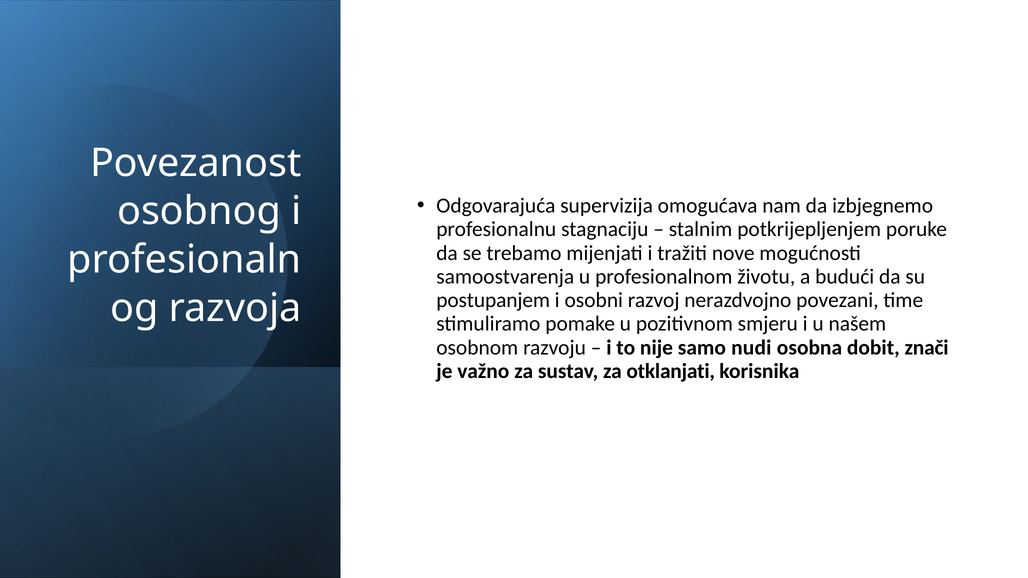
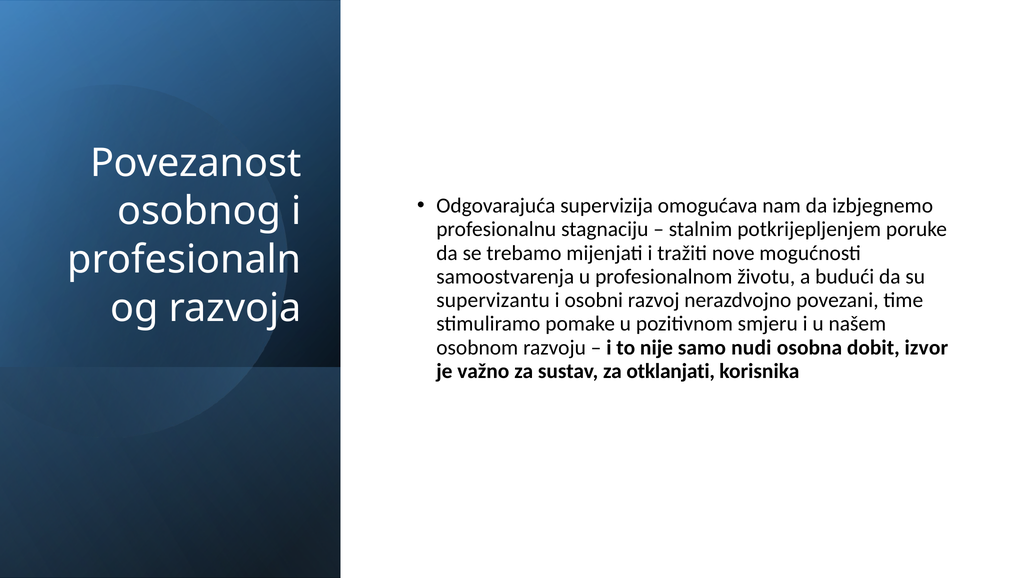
postupanjem: postupanjem -> supervizantu
znači: znači -> izvor
